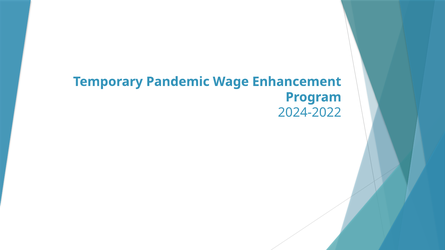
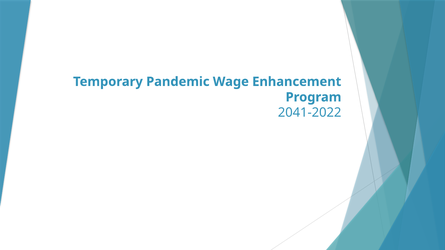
2024-2022: 2024-2022 -> 2041-2022
